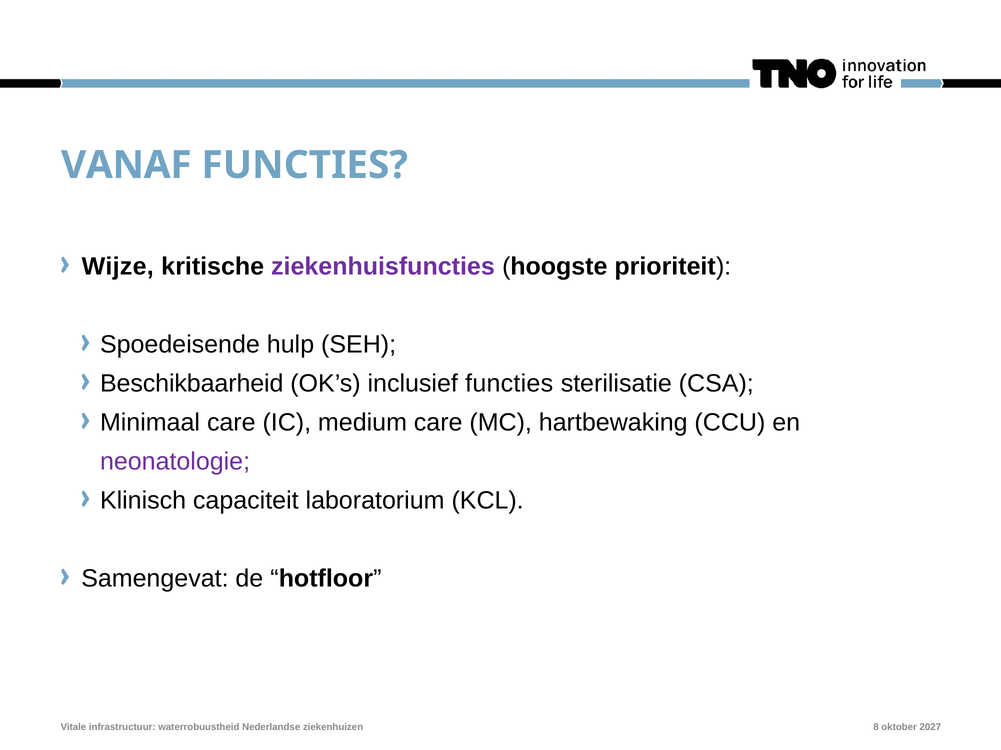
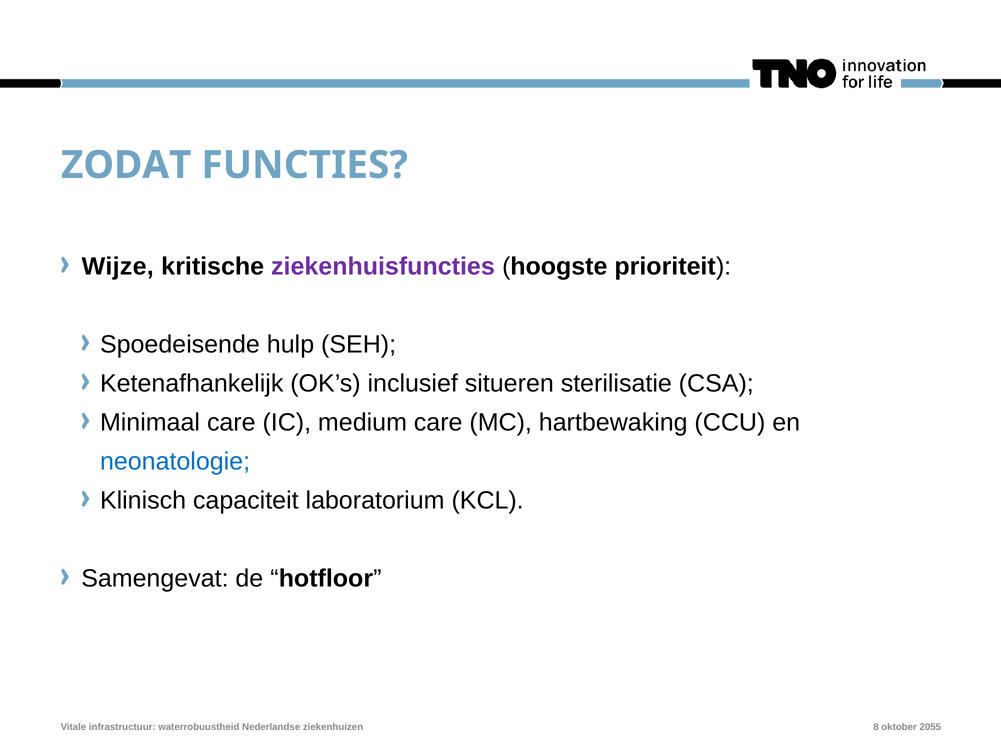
VANAF: VANAF -> ZODAT
Beschikbaarheid: Beschikbaarheid -> Ketenafhankelijk
inclusief functies: functies -> situeren
neonatologie colour: purple -> blue
2027: 2027 -> 2055
